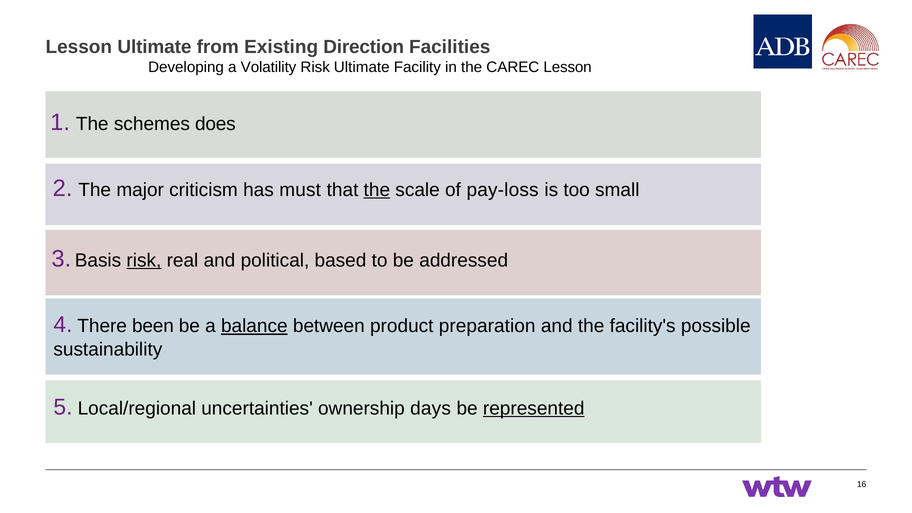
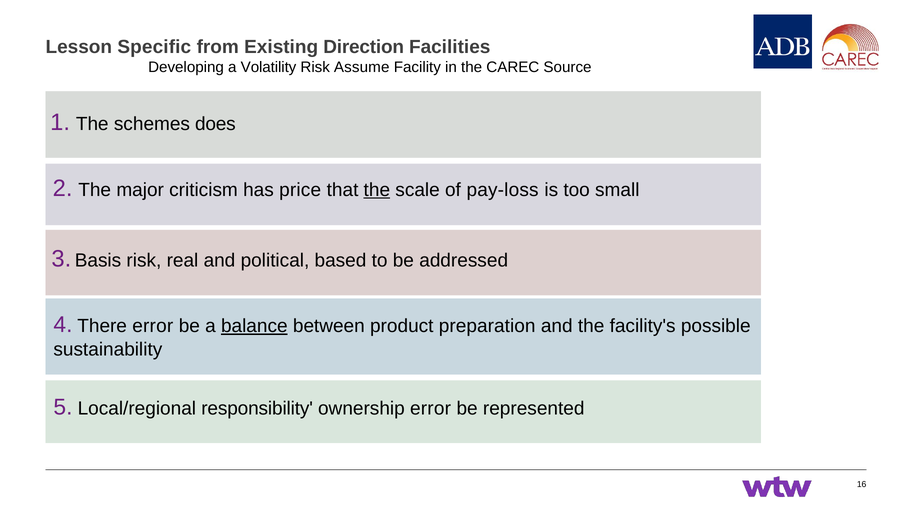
Lesson Ultimate: Ultimate -> Specific
Risk Ultimate: Ultimate -> Assume
CAREC Lesson: Lesson -> Source
must: must -> price
risk at (144, 260) underline: present -> none
There been: been -> error
uncertainties: uncertainties -> responsibility
ownership days: days -> error
represented underline: present -> none
